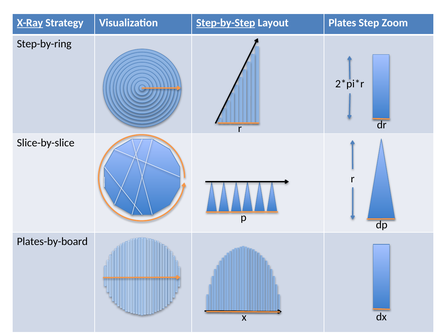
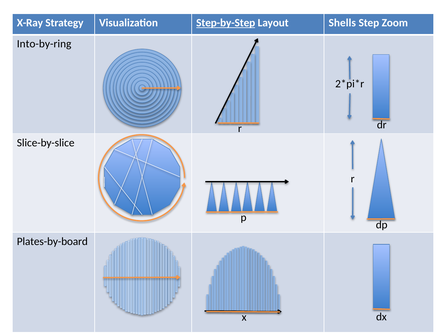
X-Ray underline: present -> none
Plates: Plates -> Shells
Step-by-ring: Step-by-ring -> Into-by-ring
